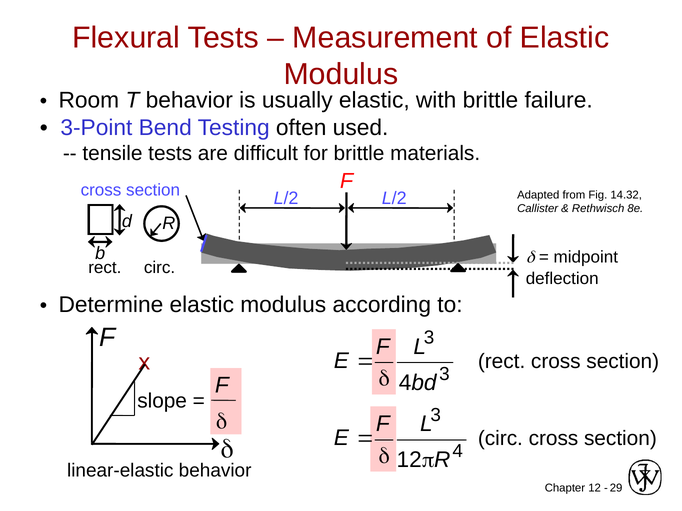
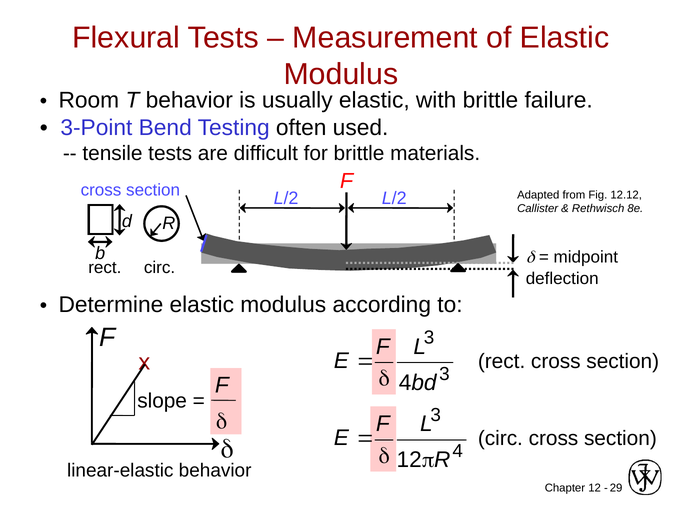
14.32: 14.32 -> 12.12
